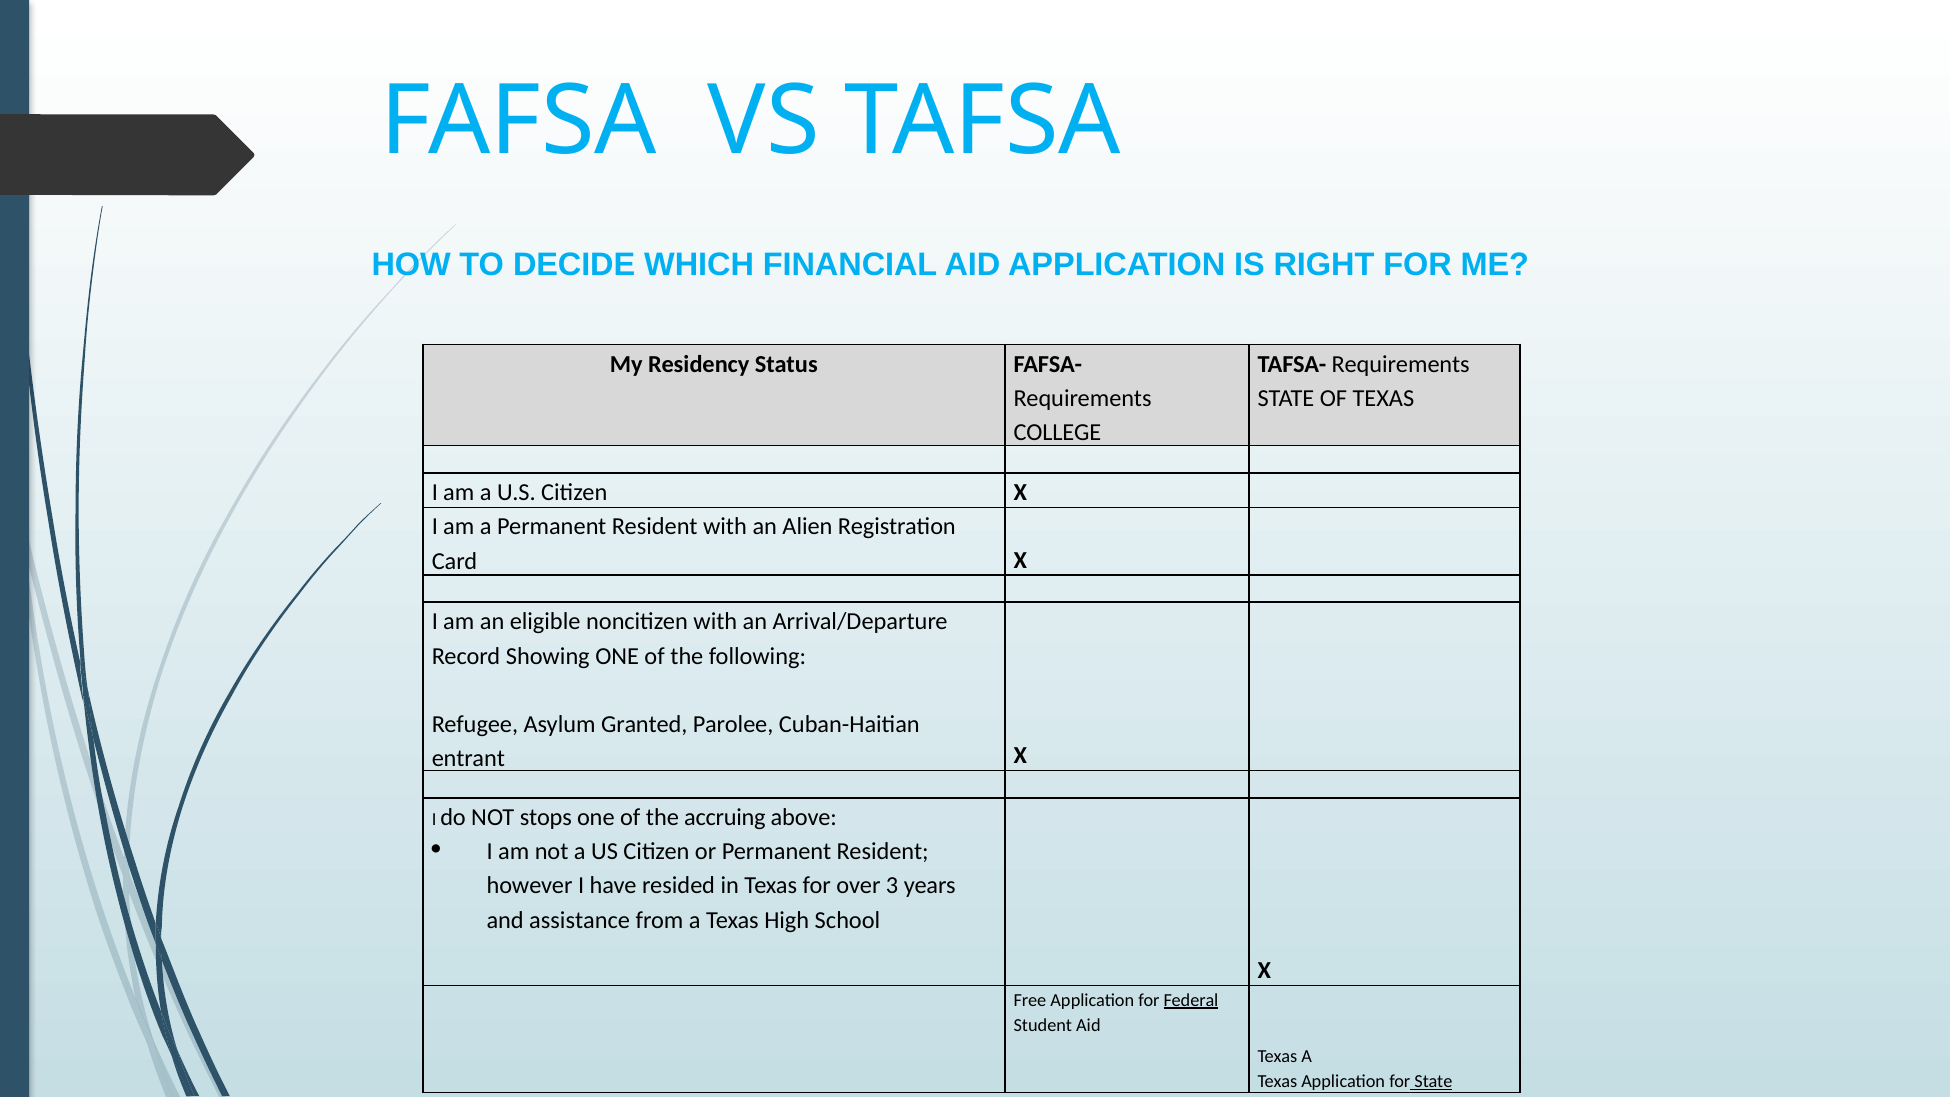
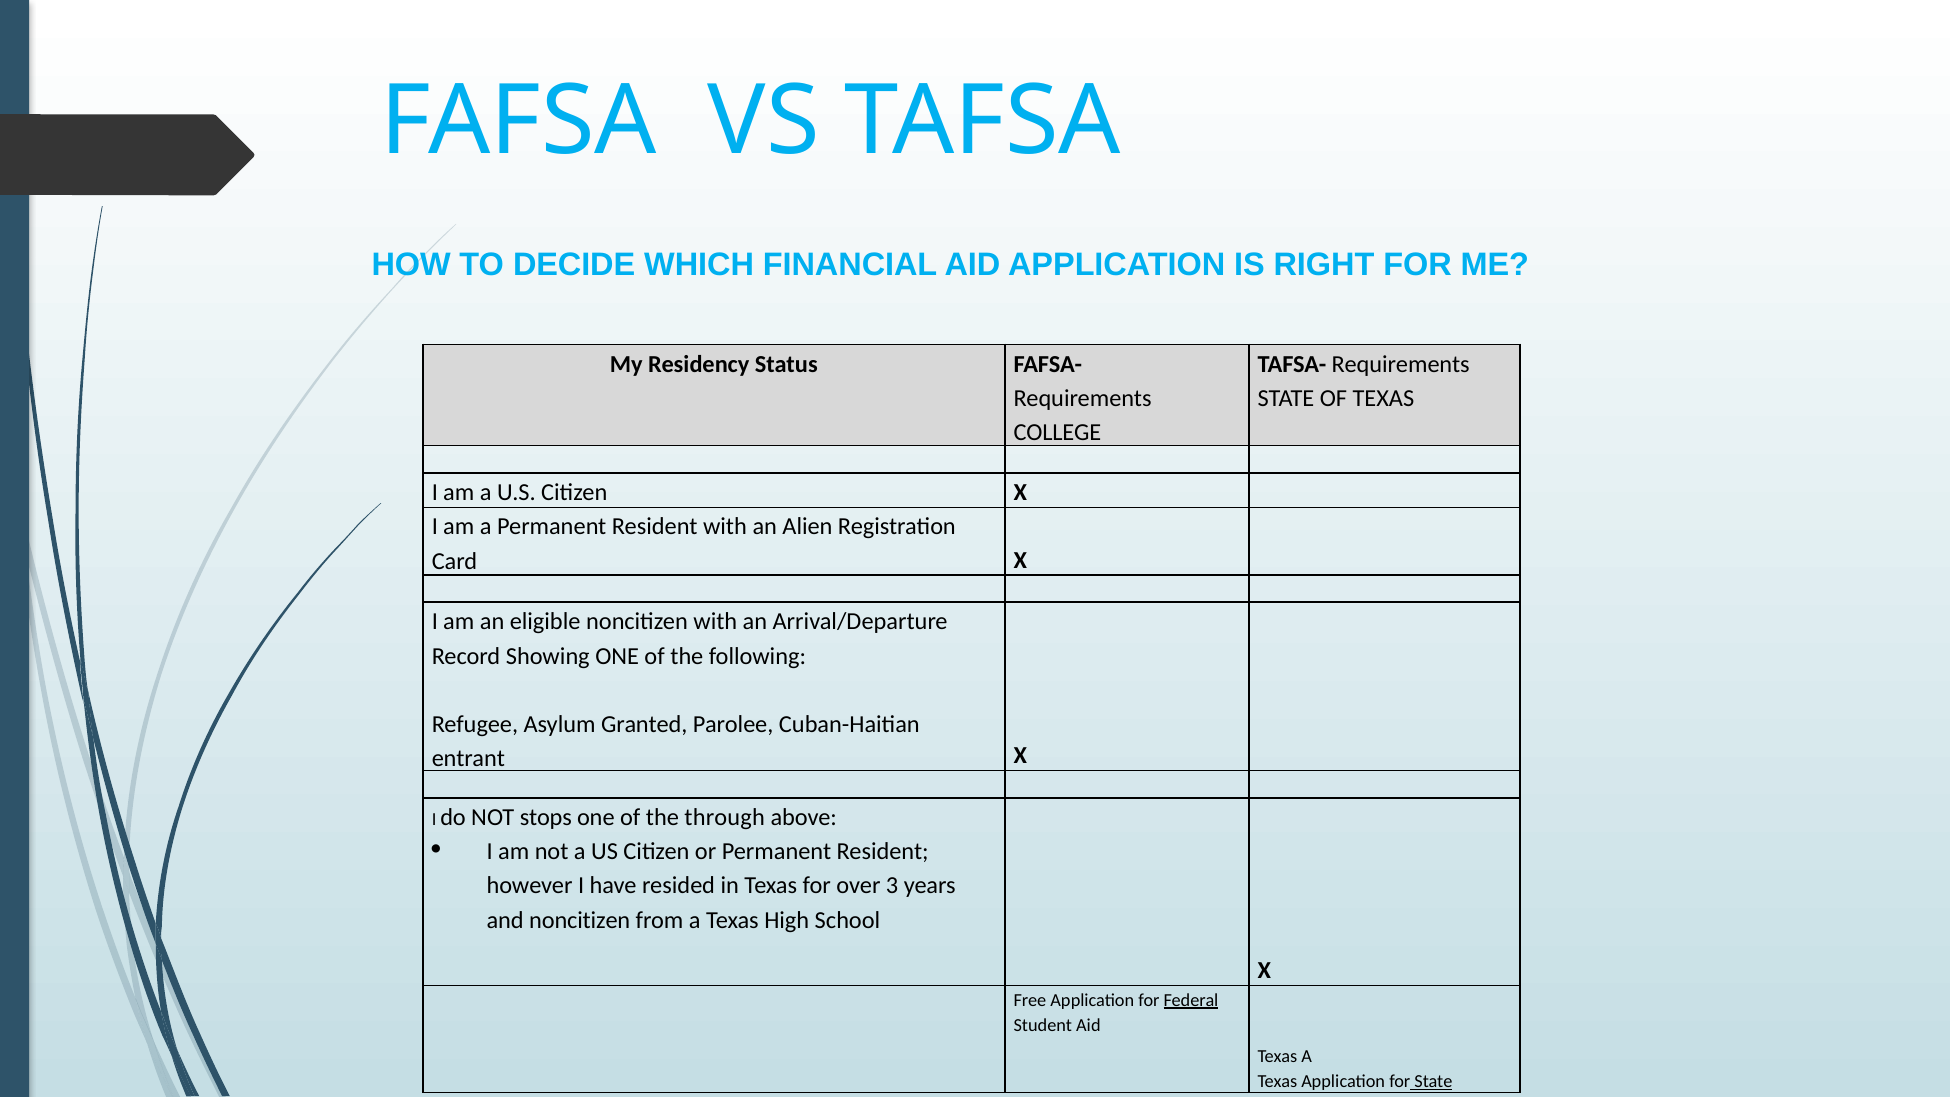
accruing: accruing -> through
and assistance: assistance -> noncitizen
